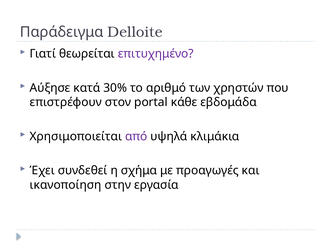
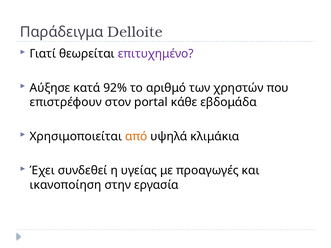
30%: 30% -> 92%
από colour: purple -> orange
σχήμα: σχήμα -> υγείας
